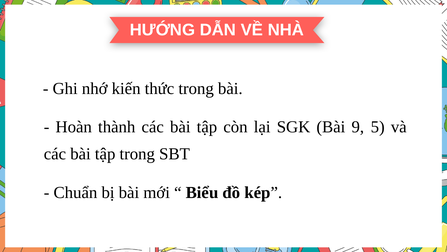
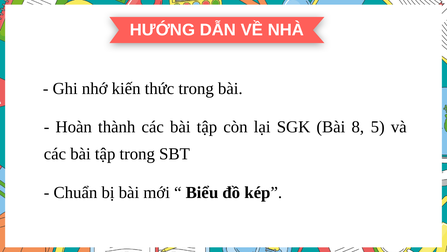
9: 9 -> 8
